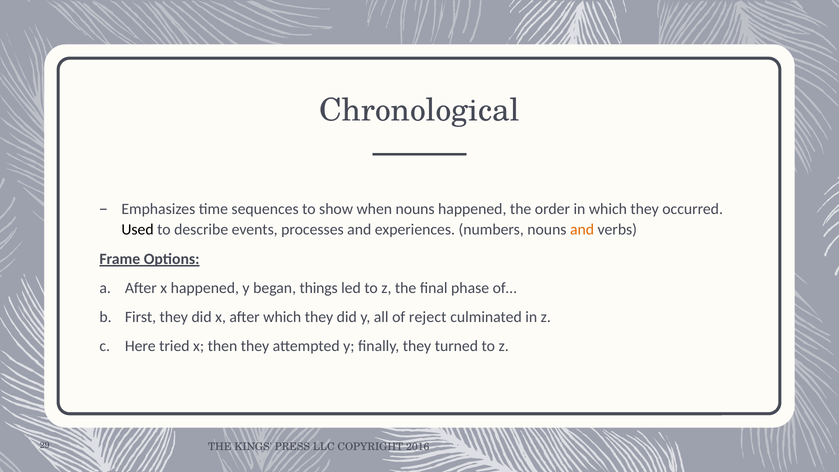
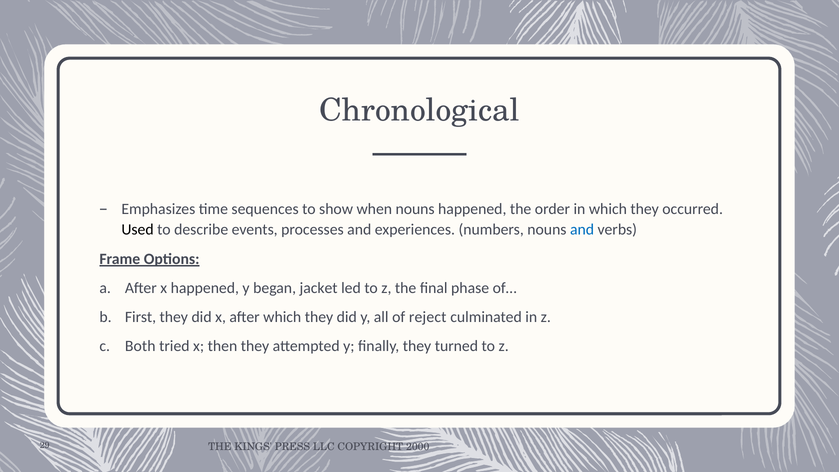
and at (582, 230) colour: orange -> blue
things: things -> jacket
Here: Here -> Both
2016: 2016 -> 2000
